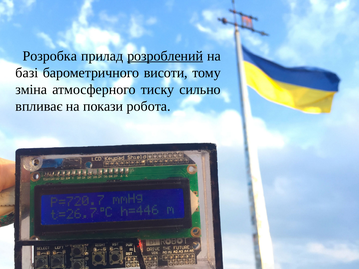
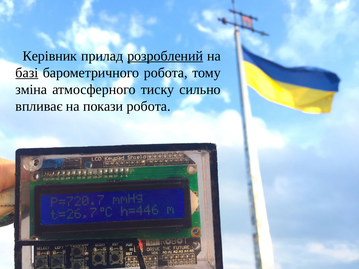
Розробка: Розробка -> Керівник
базі underline: none -> present
барометричного висоти: висоти -> робота
